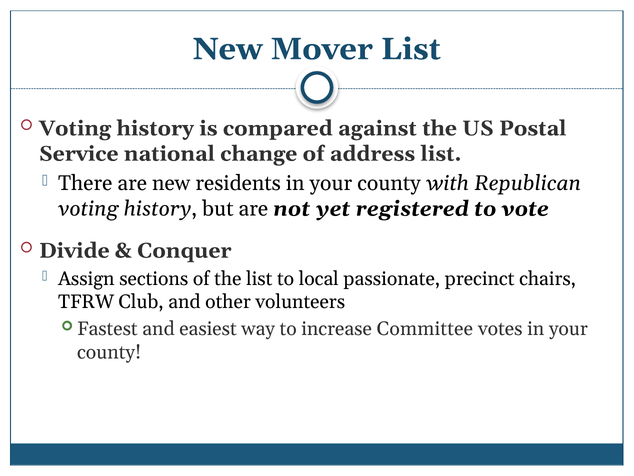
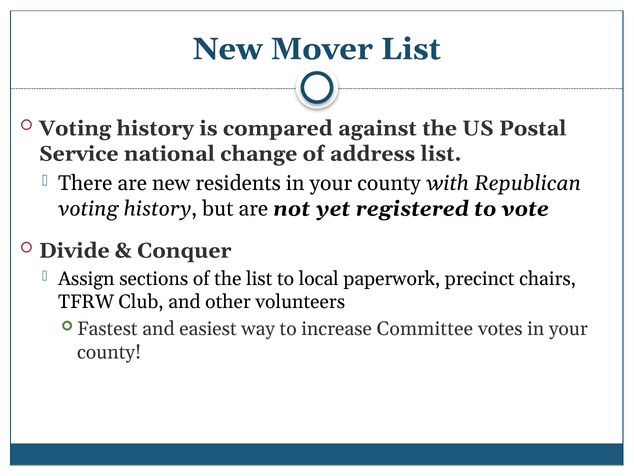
passionate: passionate -> paperwork
